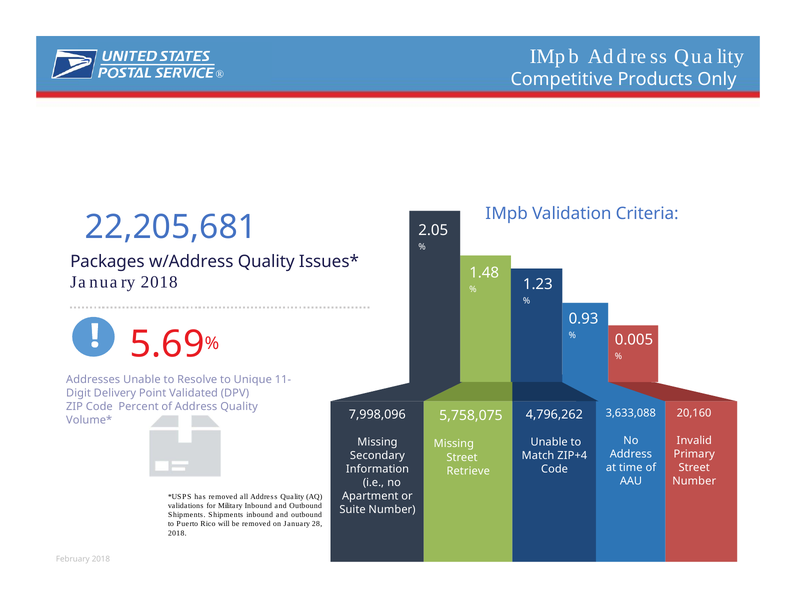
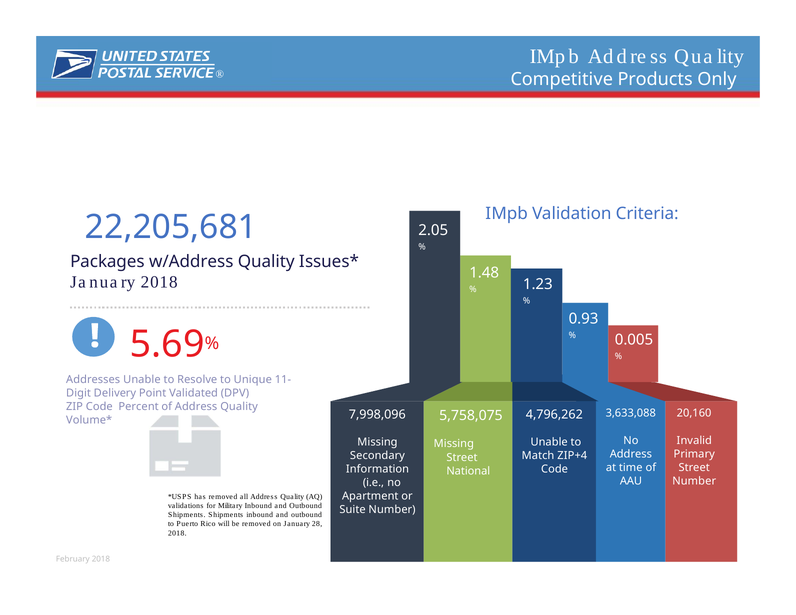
Retrieve: Retrieve -> National
